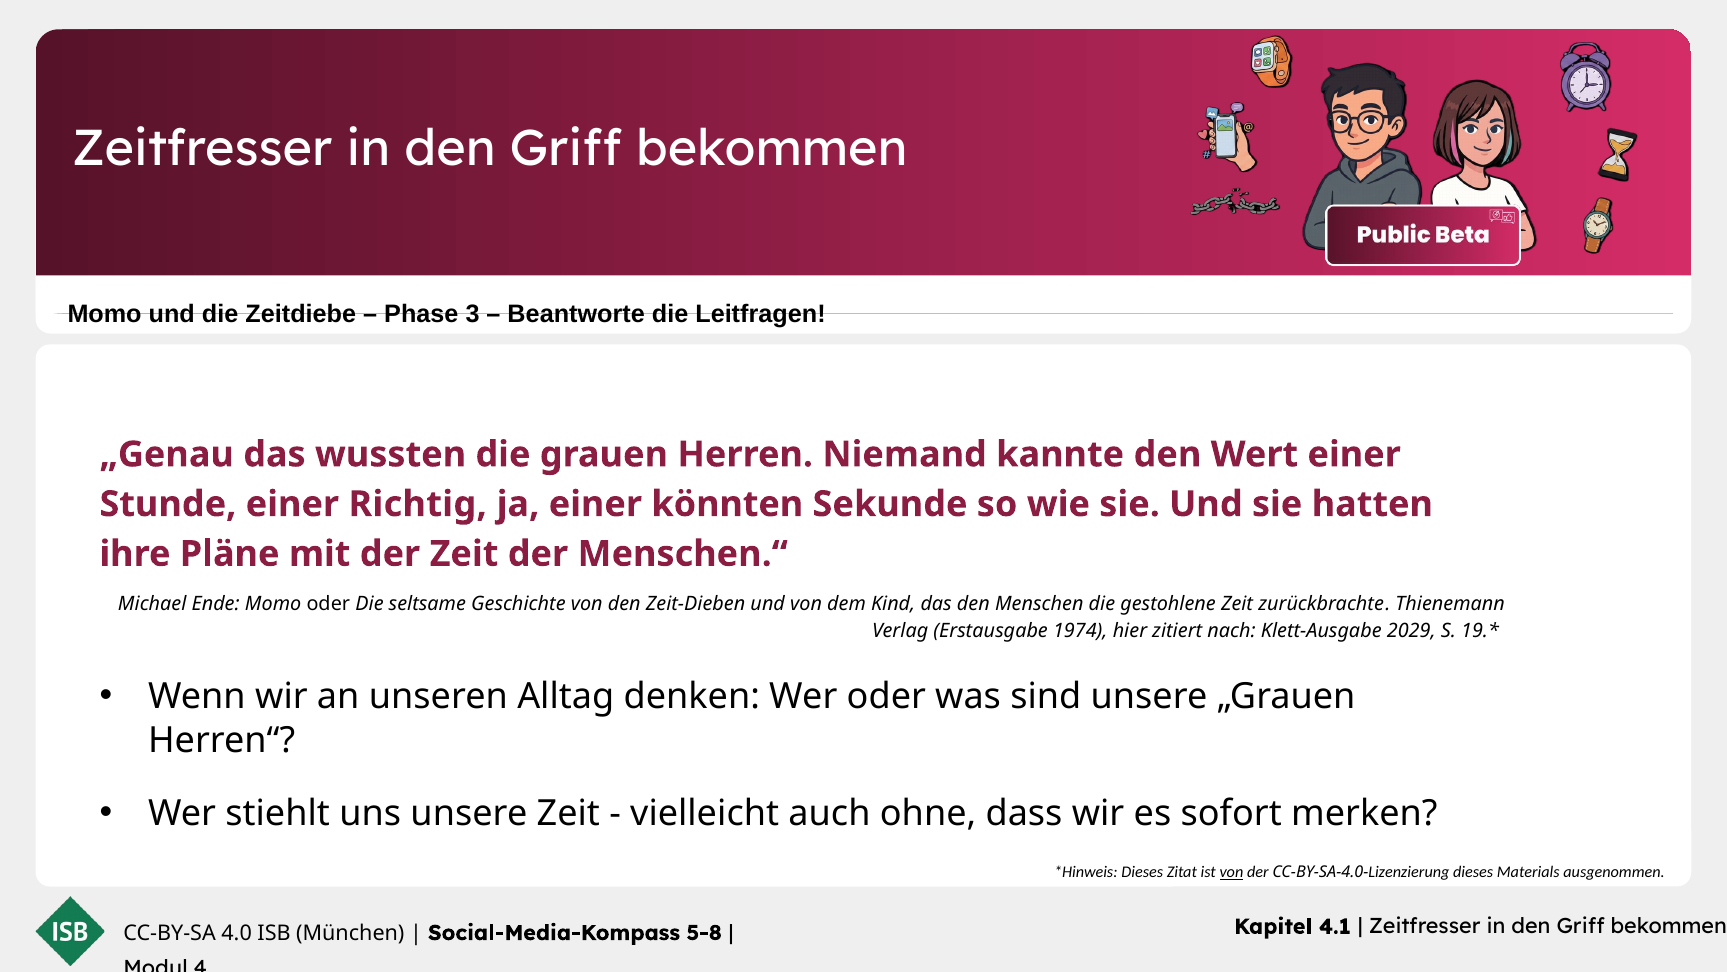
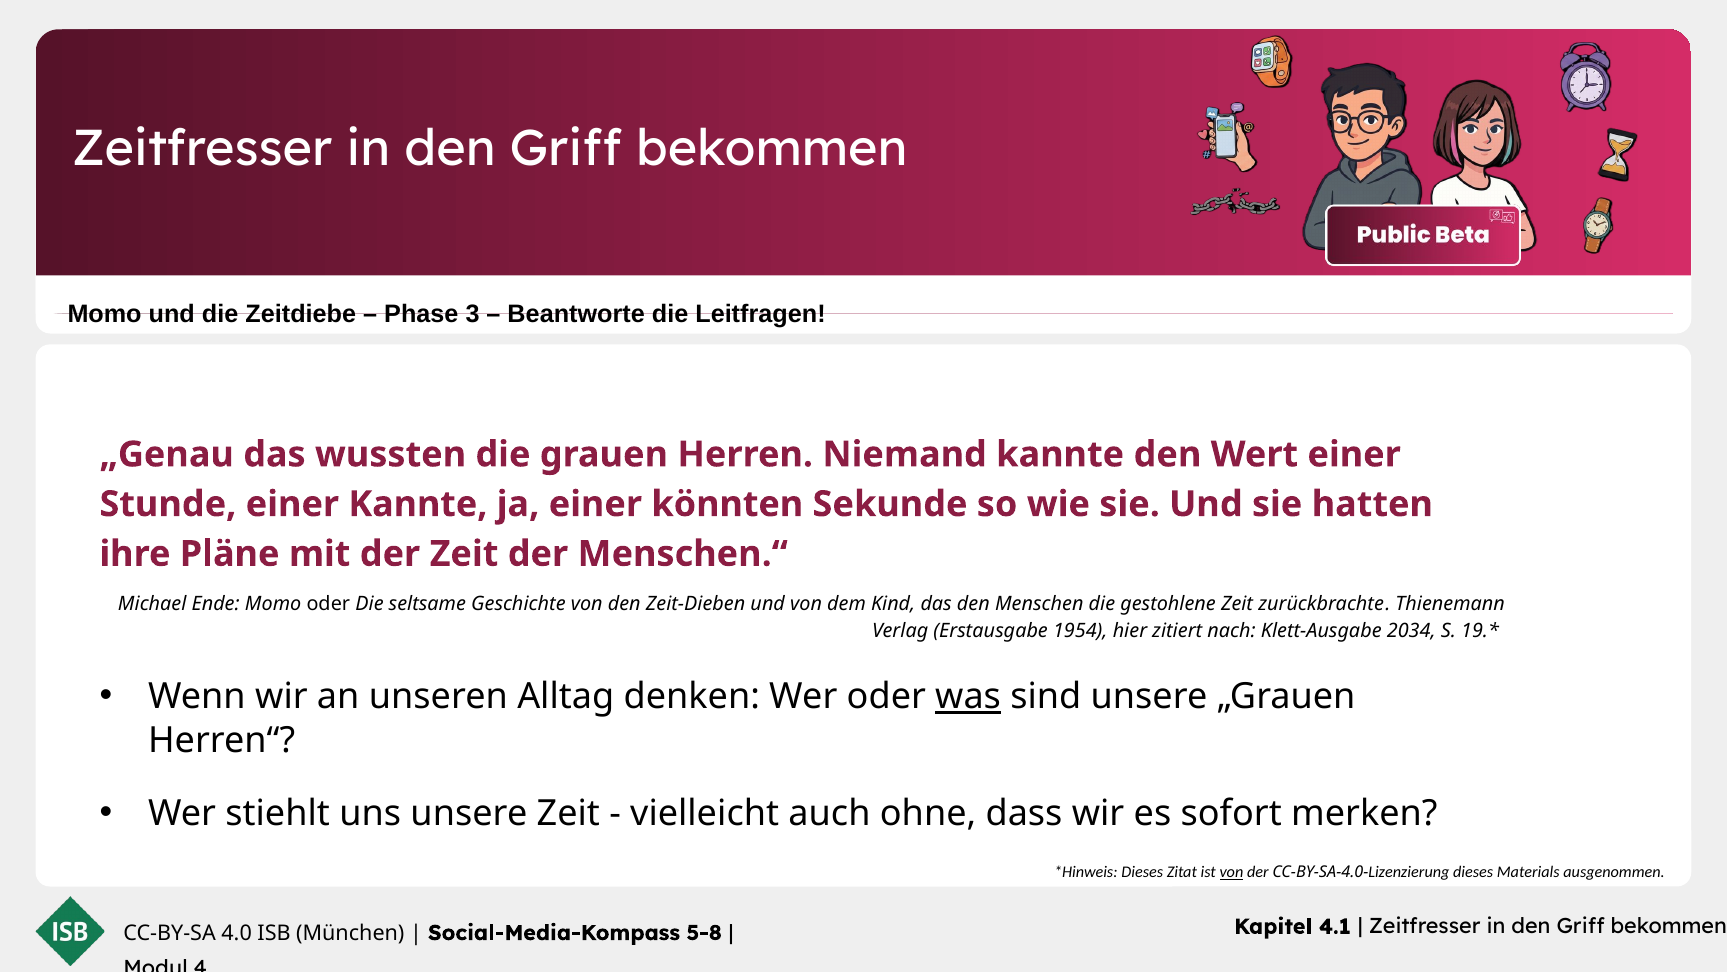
einer Richtig: Richtig -> Kannte
1974: 1974 -> 1954
2029: 2029 -> 2034
was underline: none -> present
